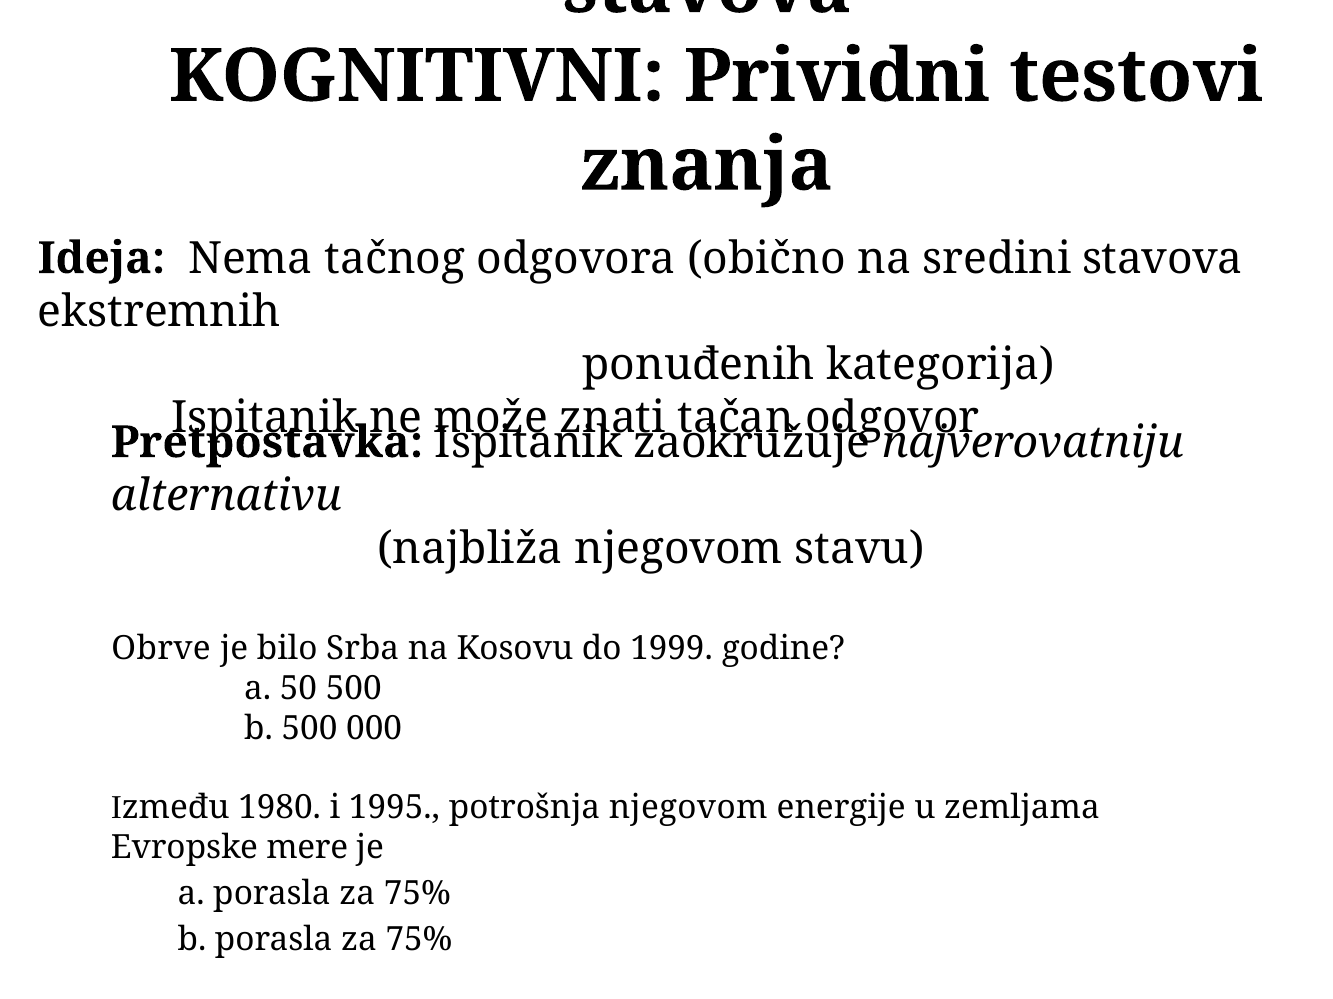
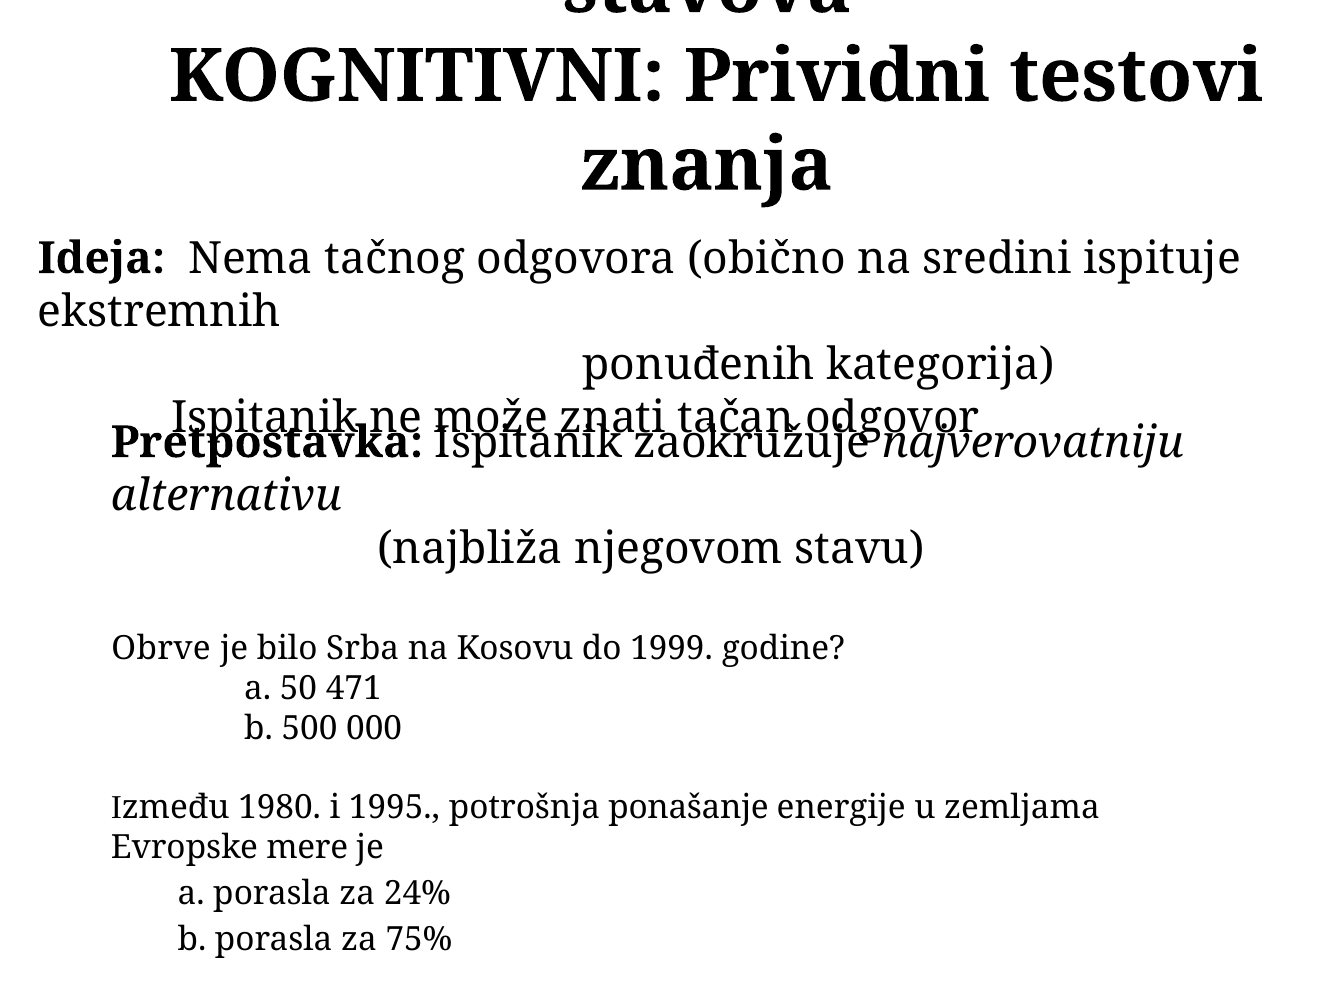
sredini stavova: stavova -> ispituje
50 500: 500 -> 471
potrošnja njegovom: njegovom -> ponašanje
a porasla za 75%: 75% -> 24%
